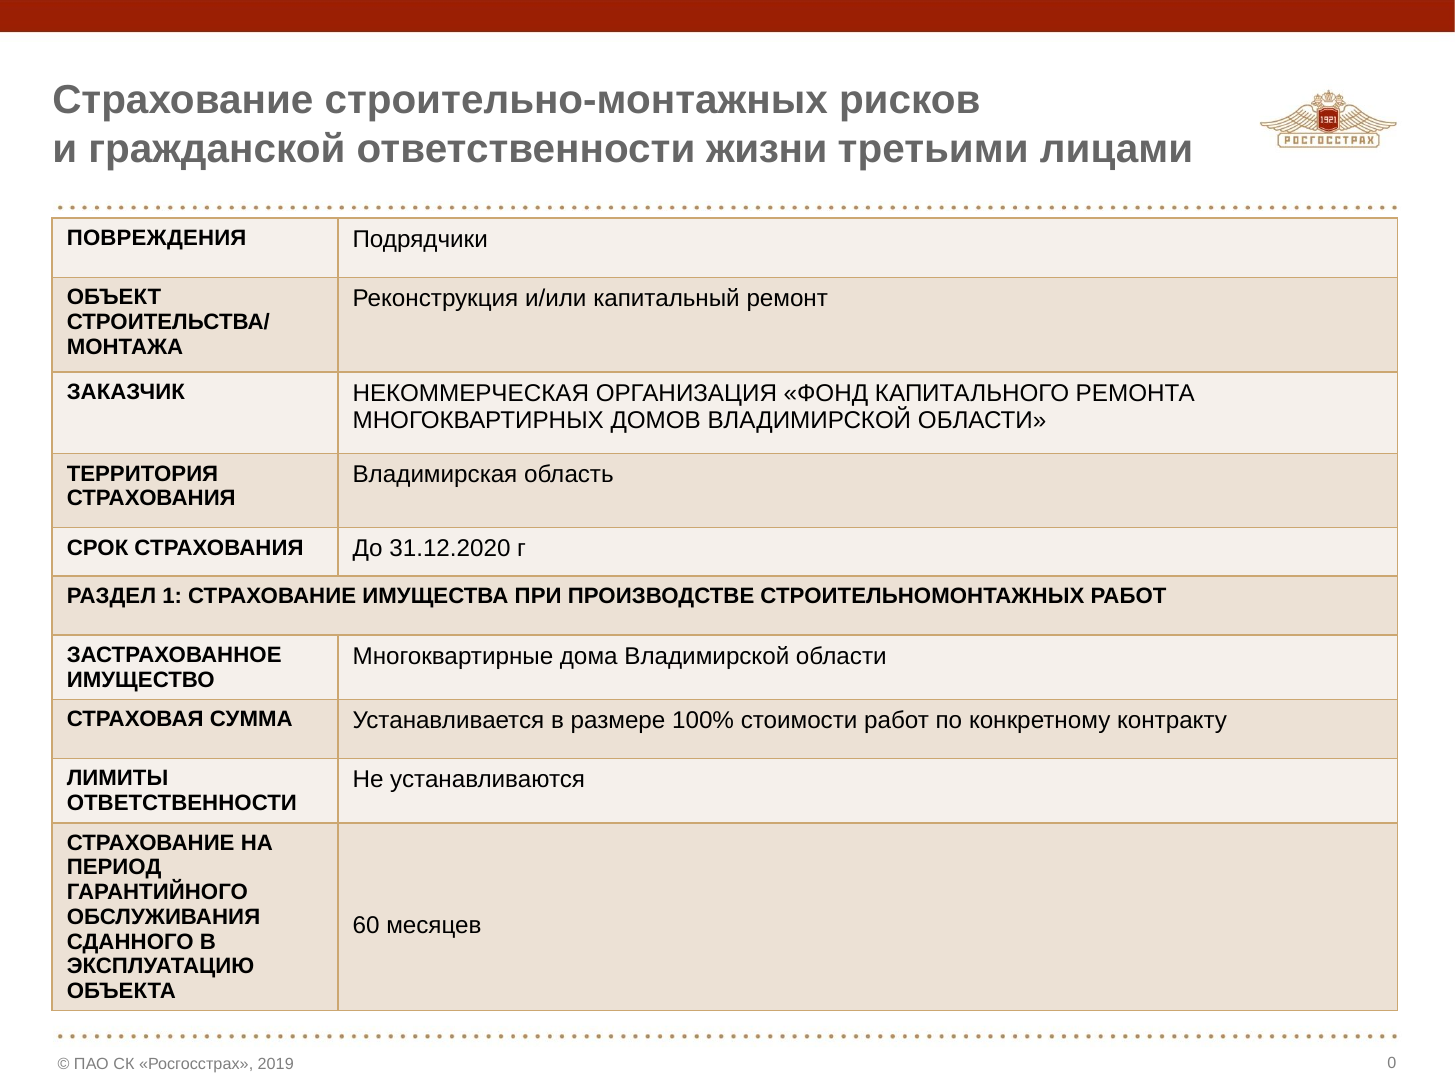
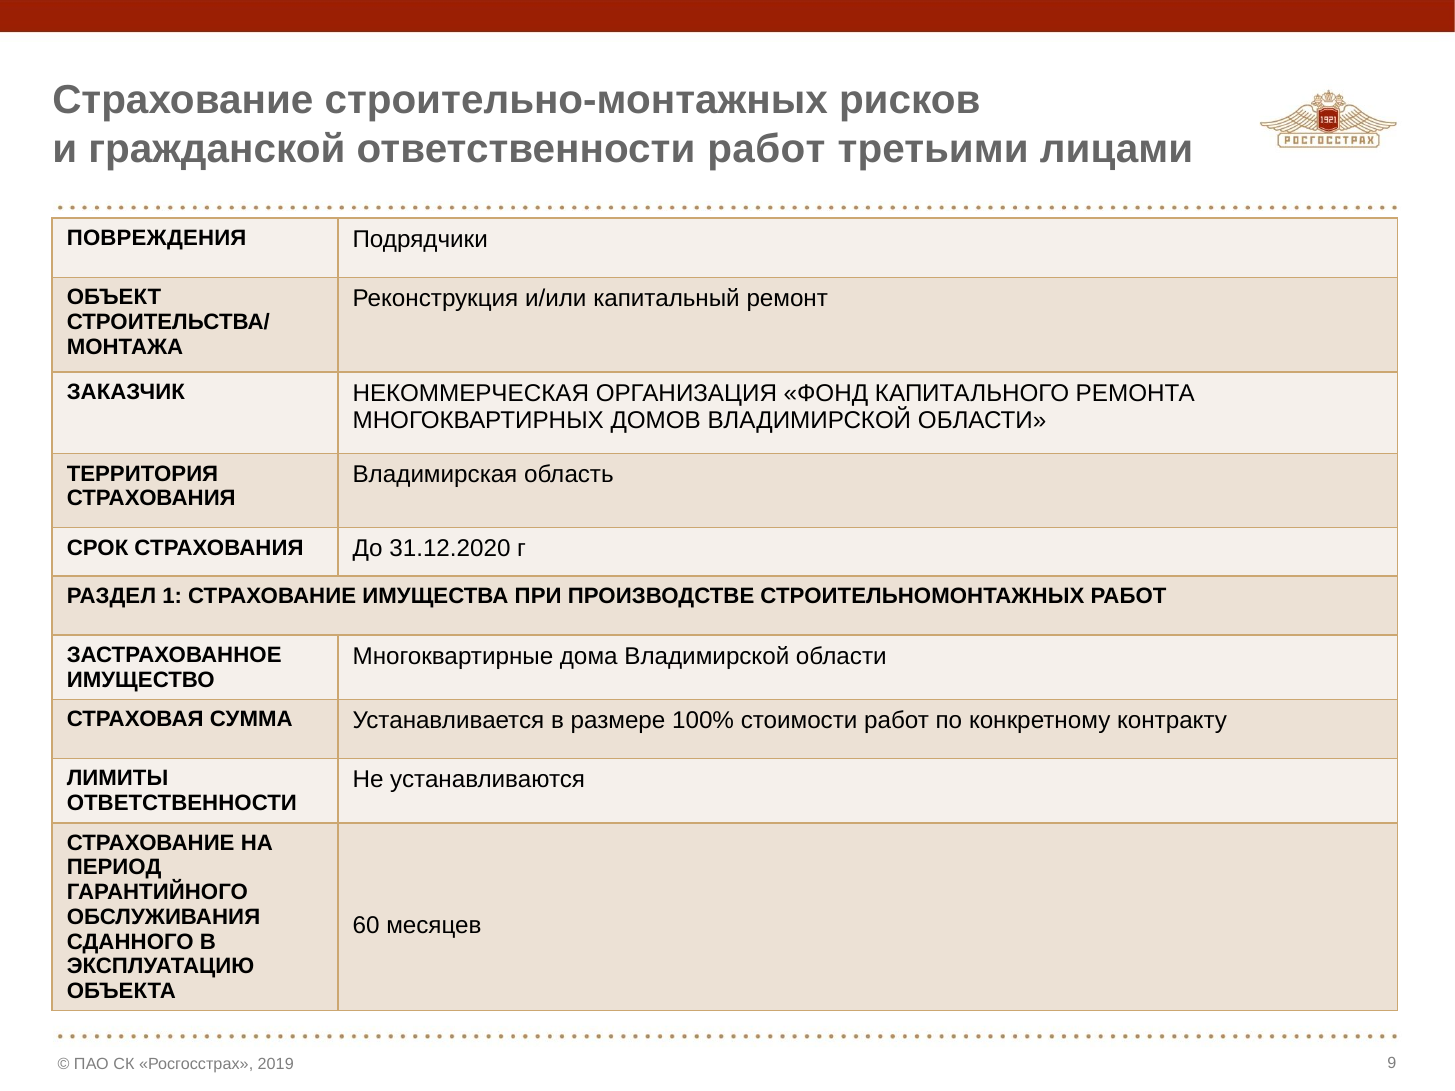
ответственности жизни: жизни -> работ
0: 0 -> 9
